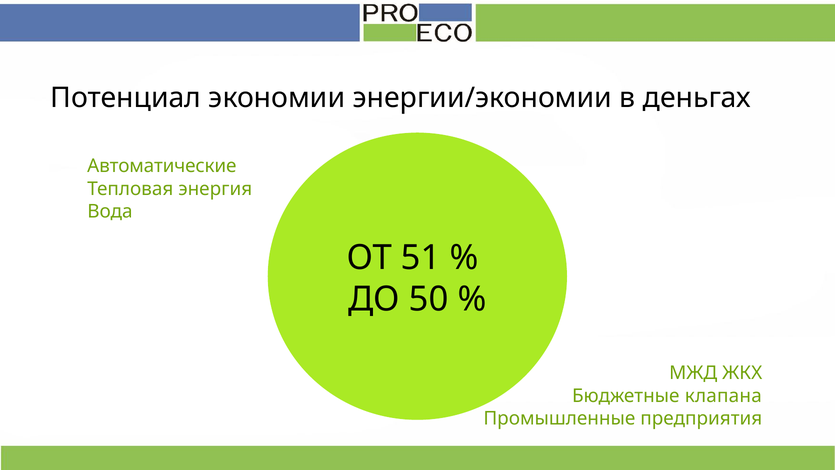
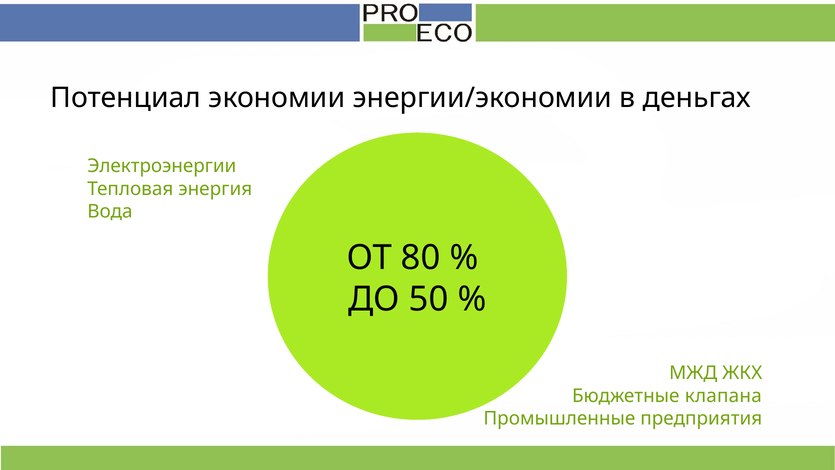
Автоматические: Автоматические -> Электроэнергии
51: 51 -> 80
